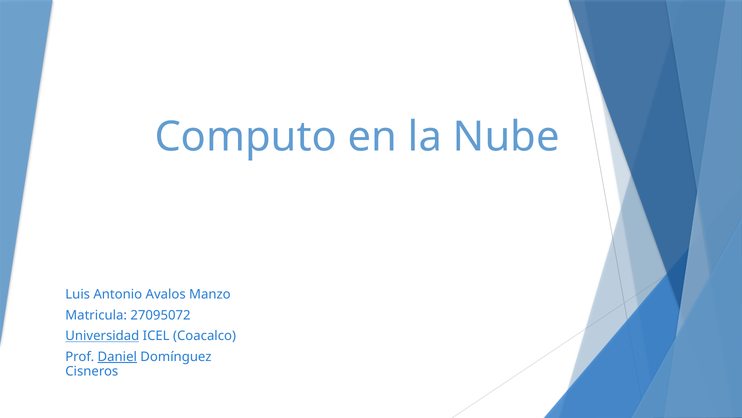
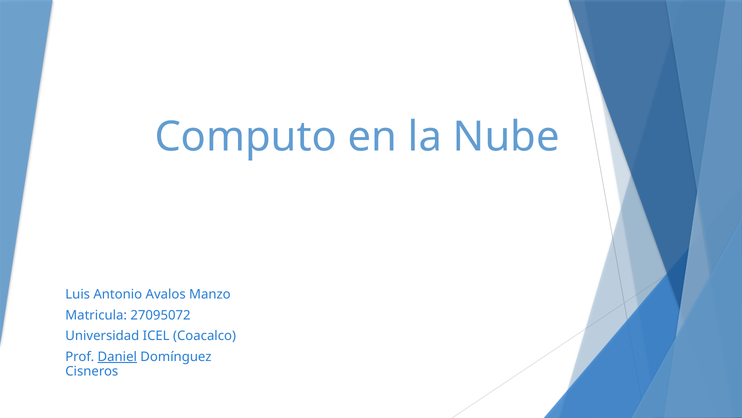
Universidad underline: present -> none
